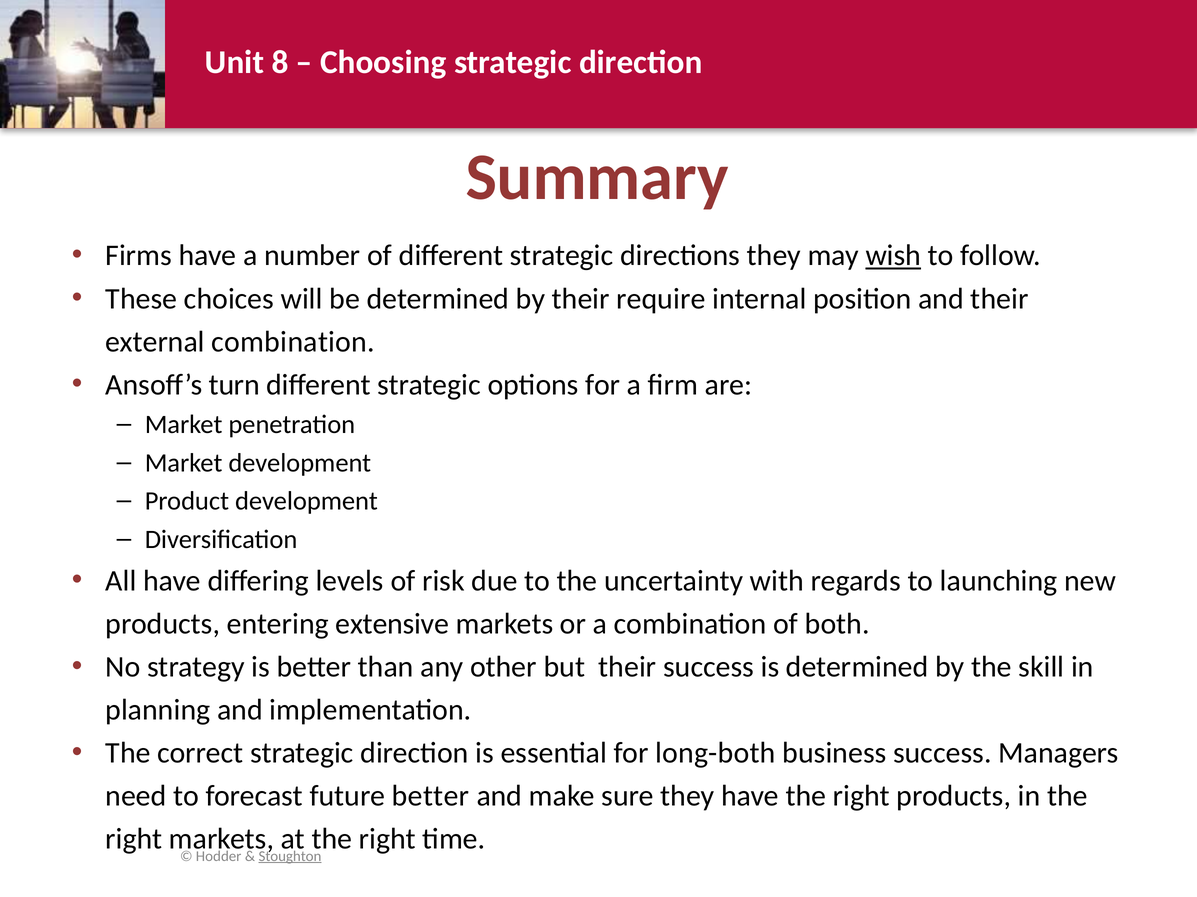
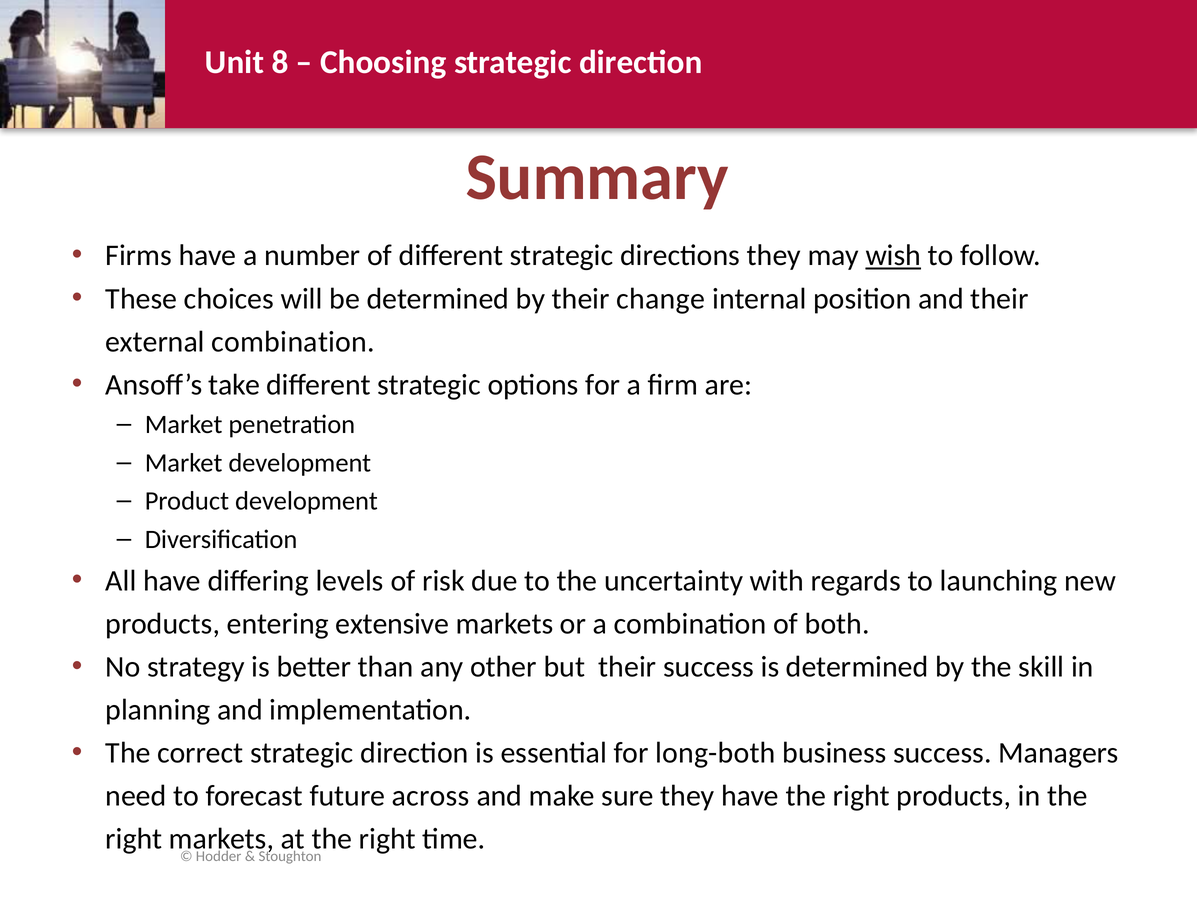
require: require -> change
turn: turn -> take
future better: better -> across
Stoughton underline: present -> none
